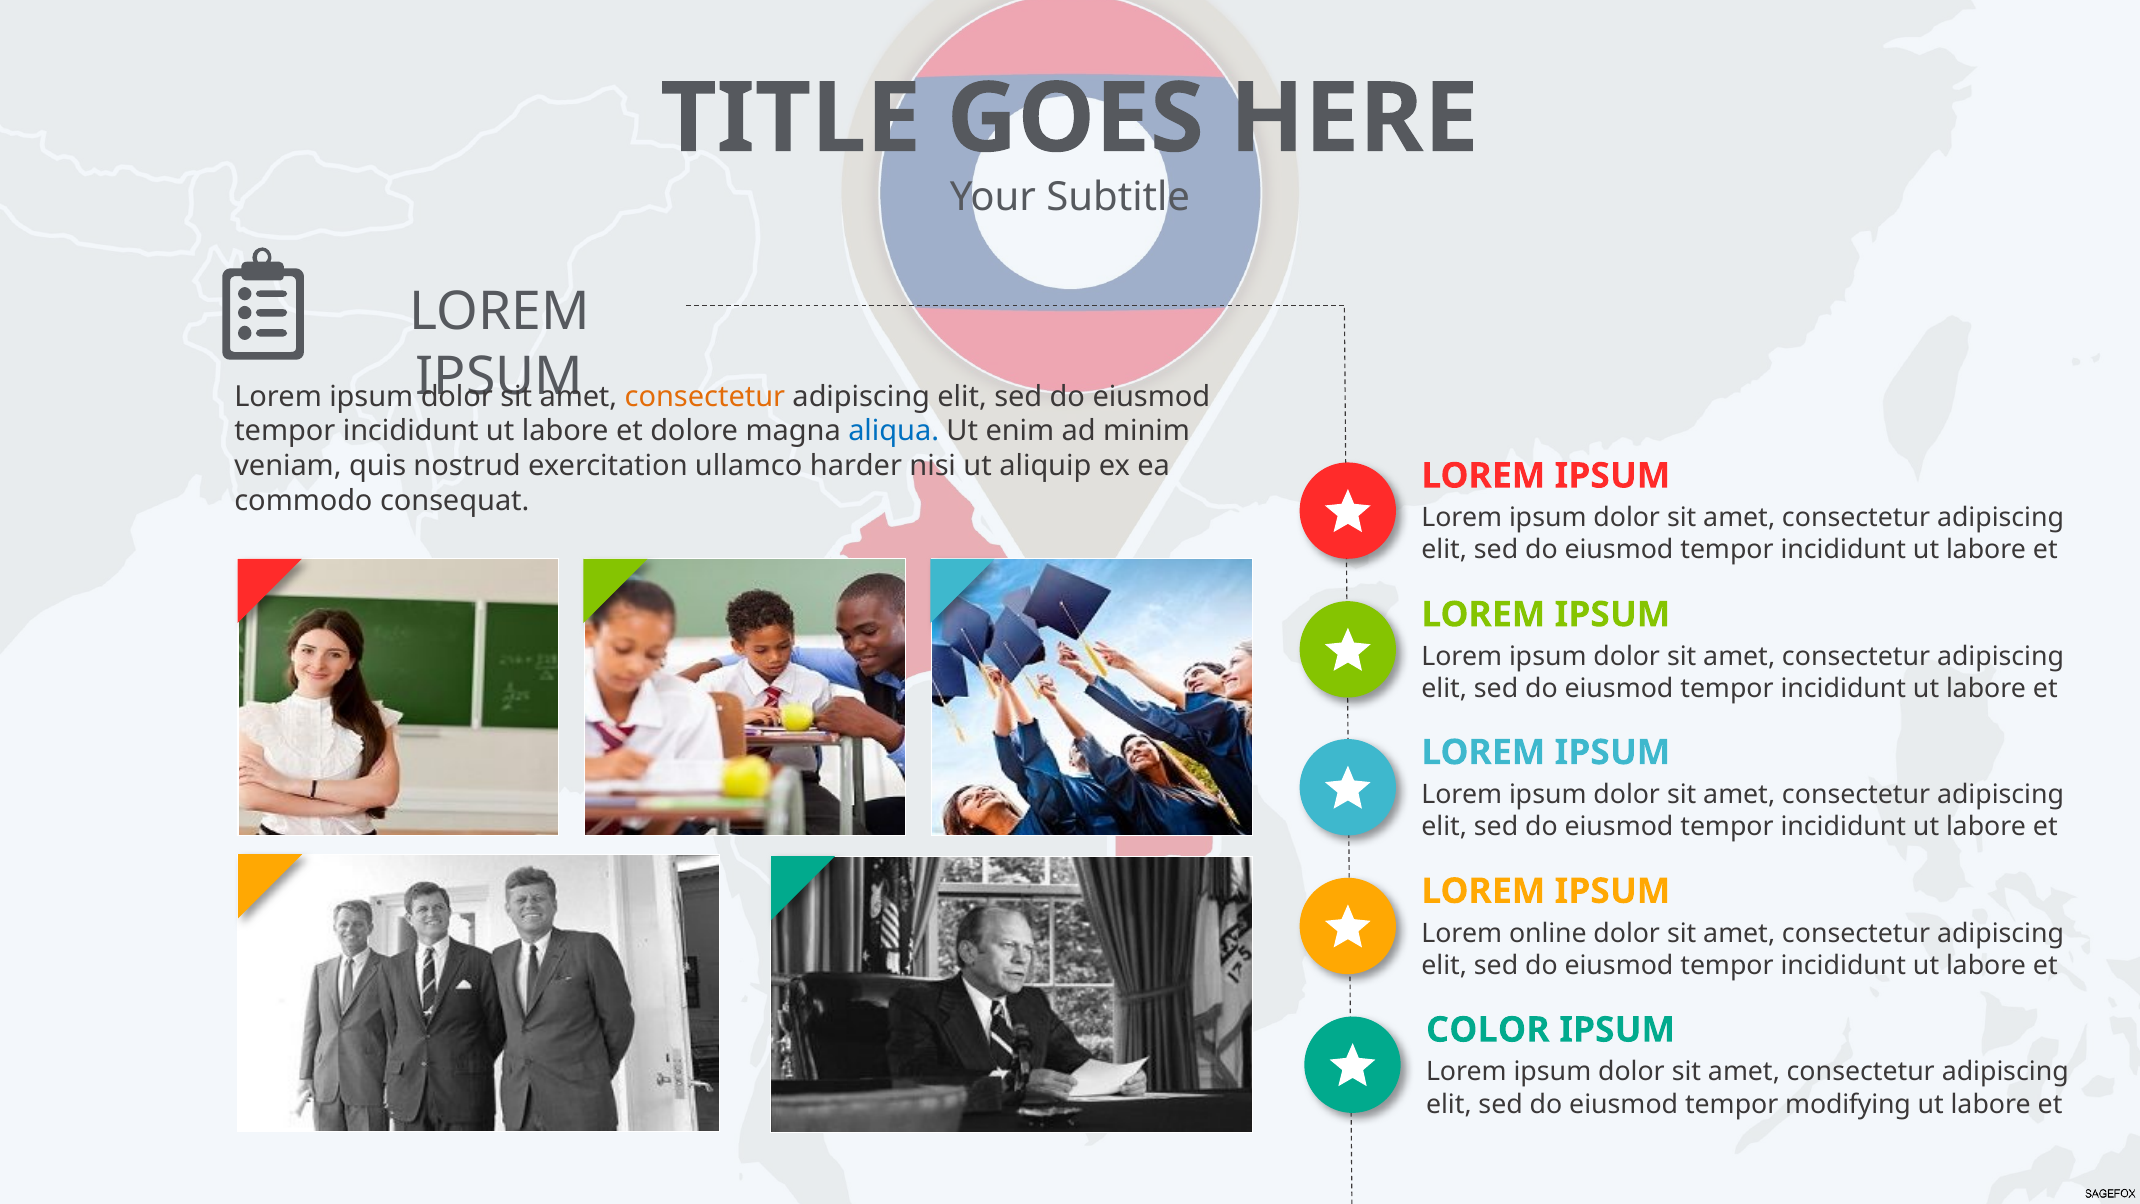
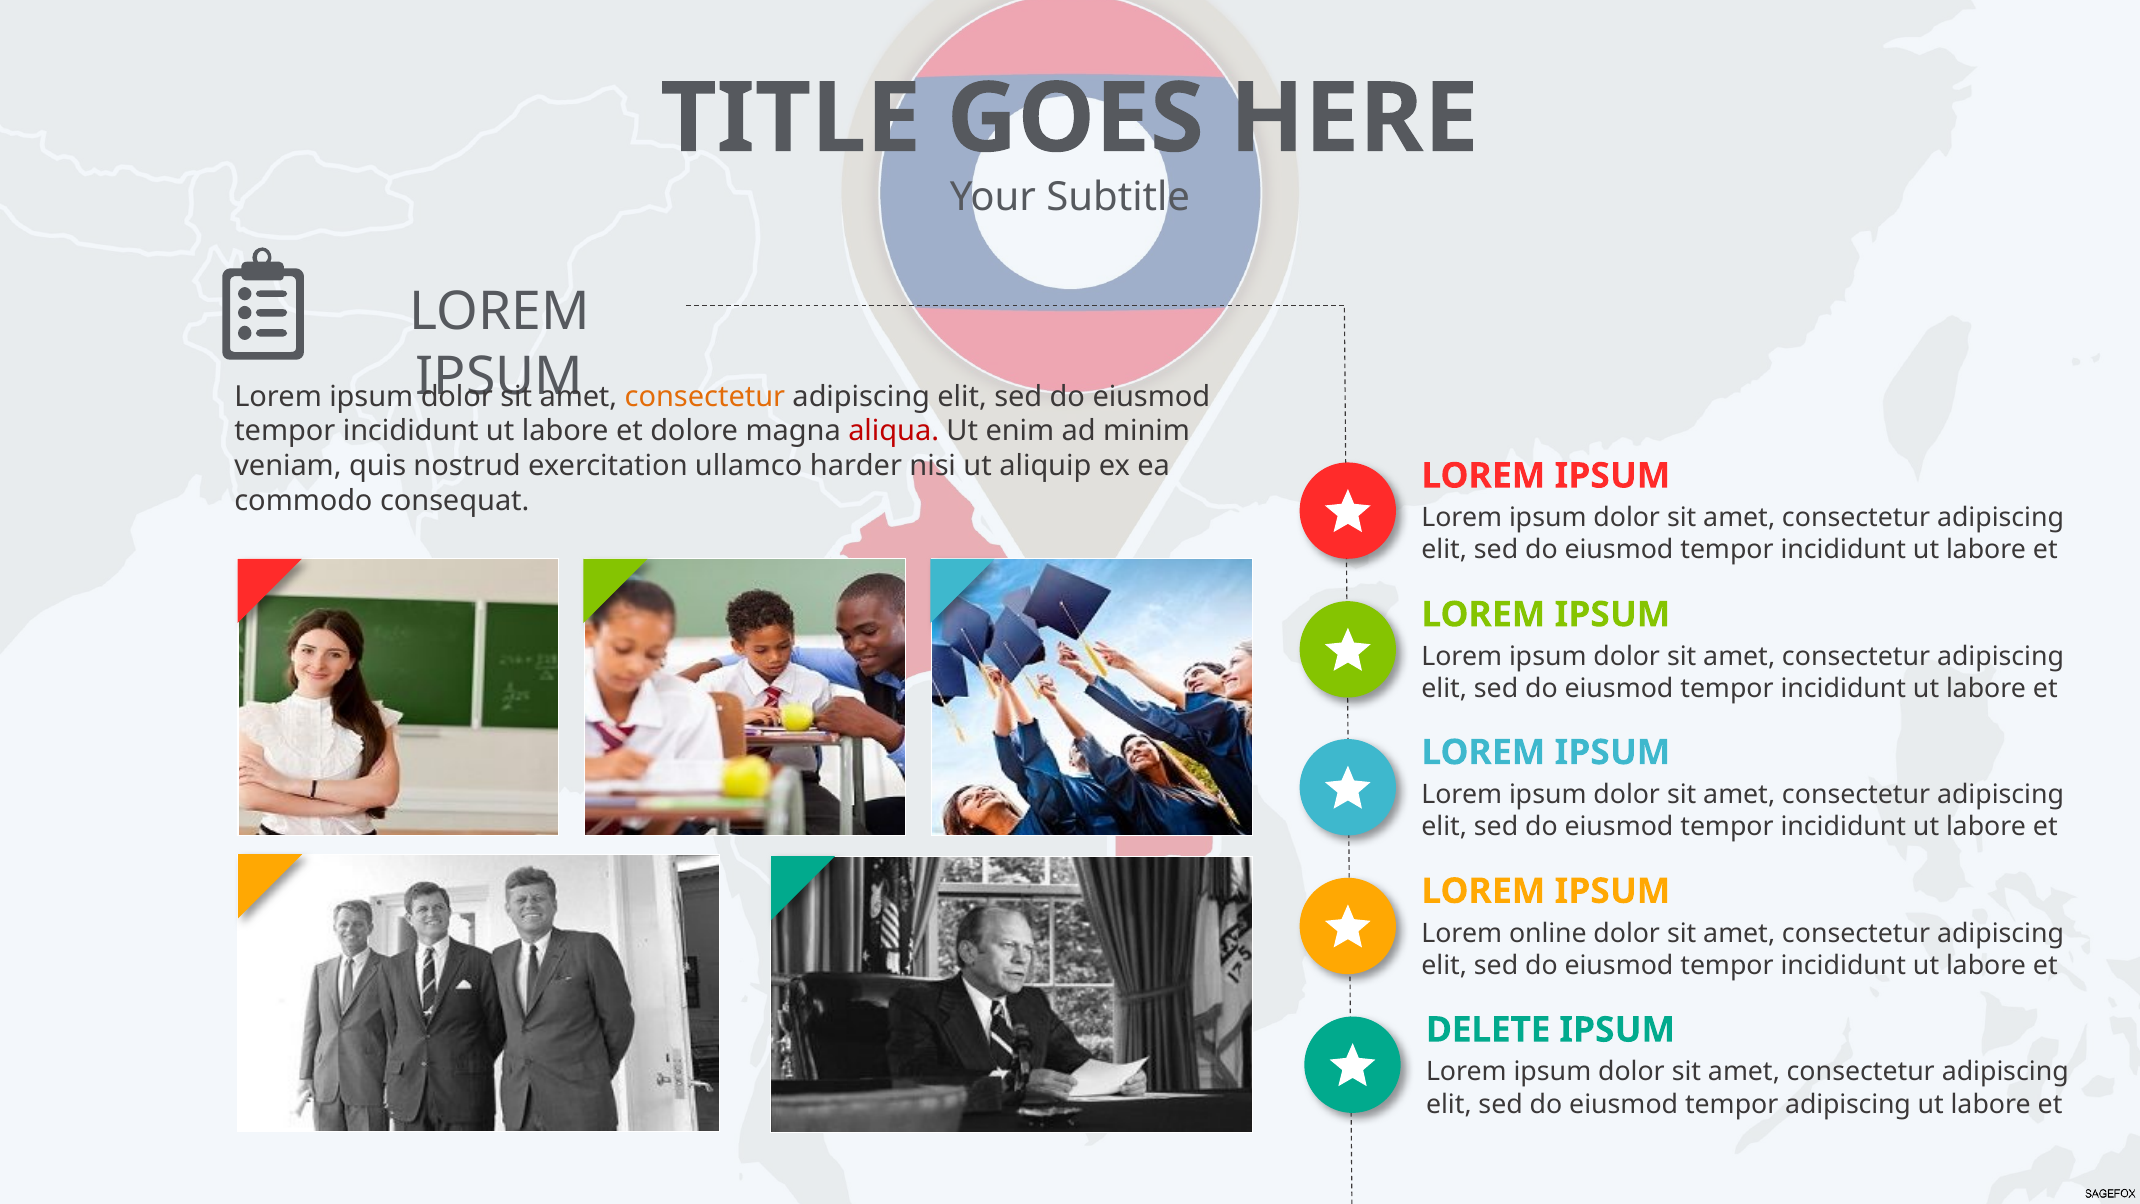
aliqua colour: blue -> red
COLOR: COLOR -> DELETE
tempor modifying: modifying -> adipiscing
